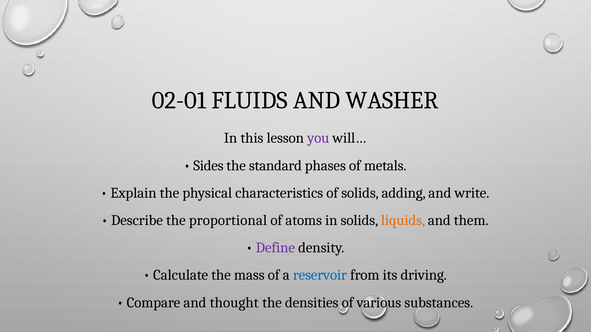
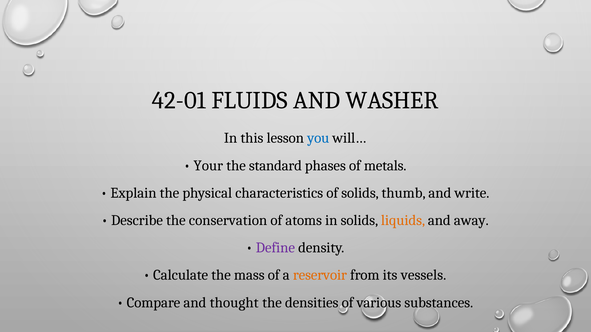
02-01: 02-01 -> 42-01
you colour: purple -> blue
Sides: Sides -> Your
adding: adding -> thumb
proportional: proportional -> conservation
them: them -> away
reservoir colour: blue -> orange
driving: driving -> vessels
